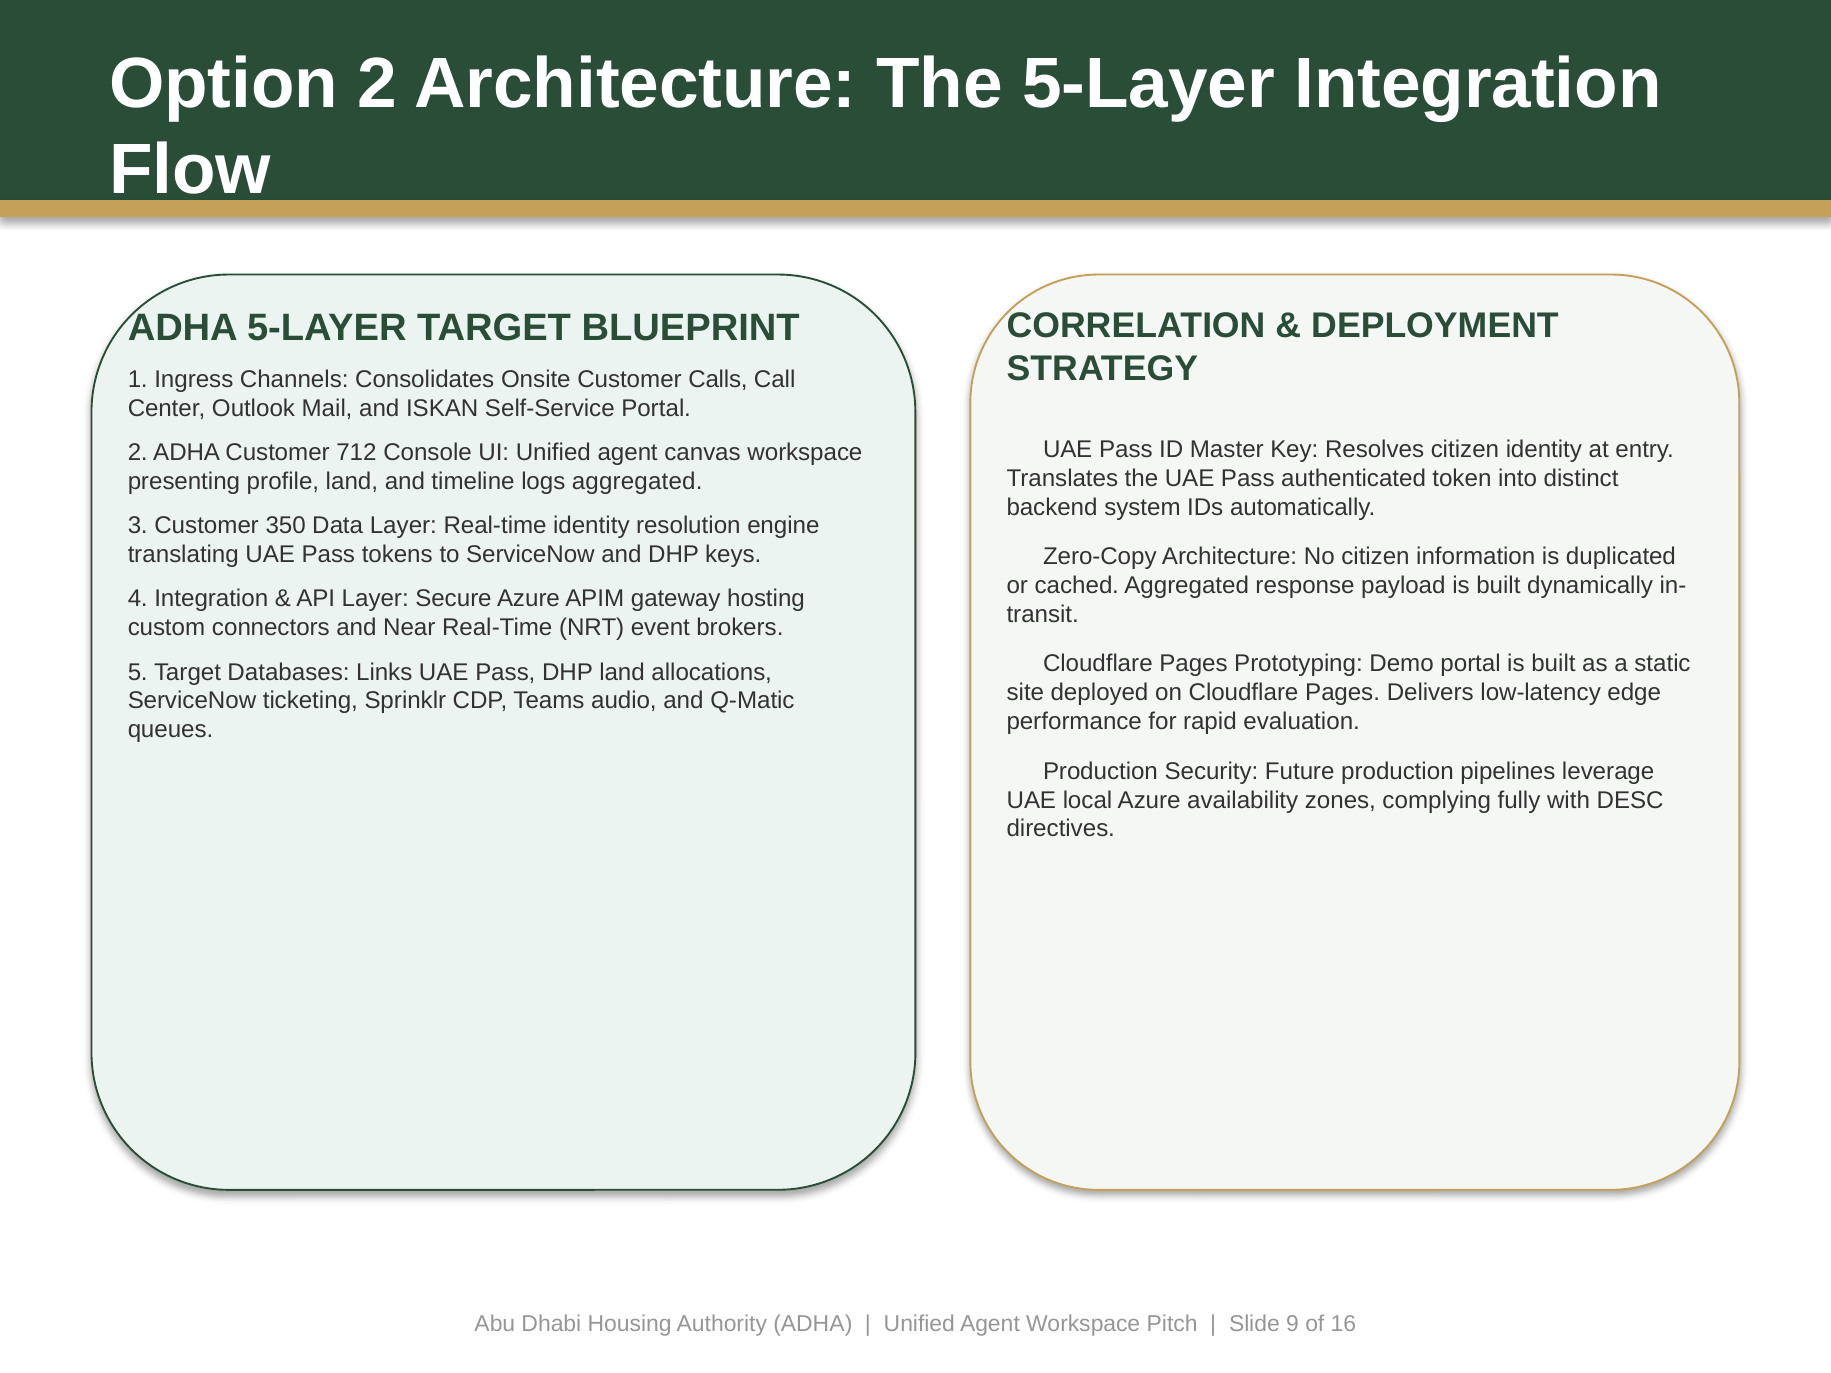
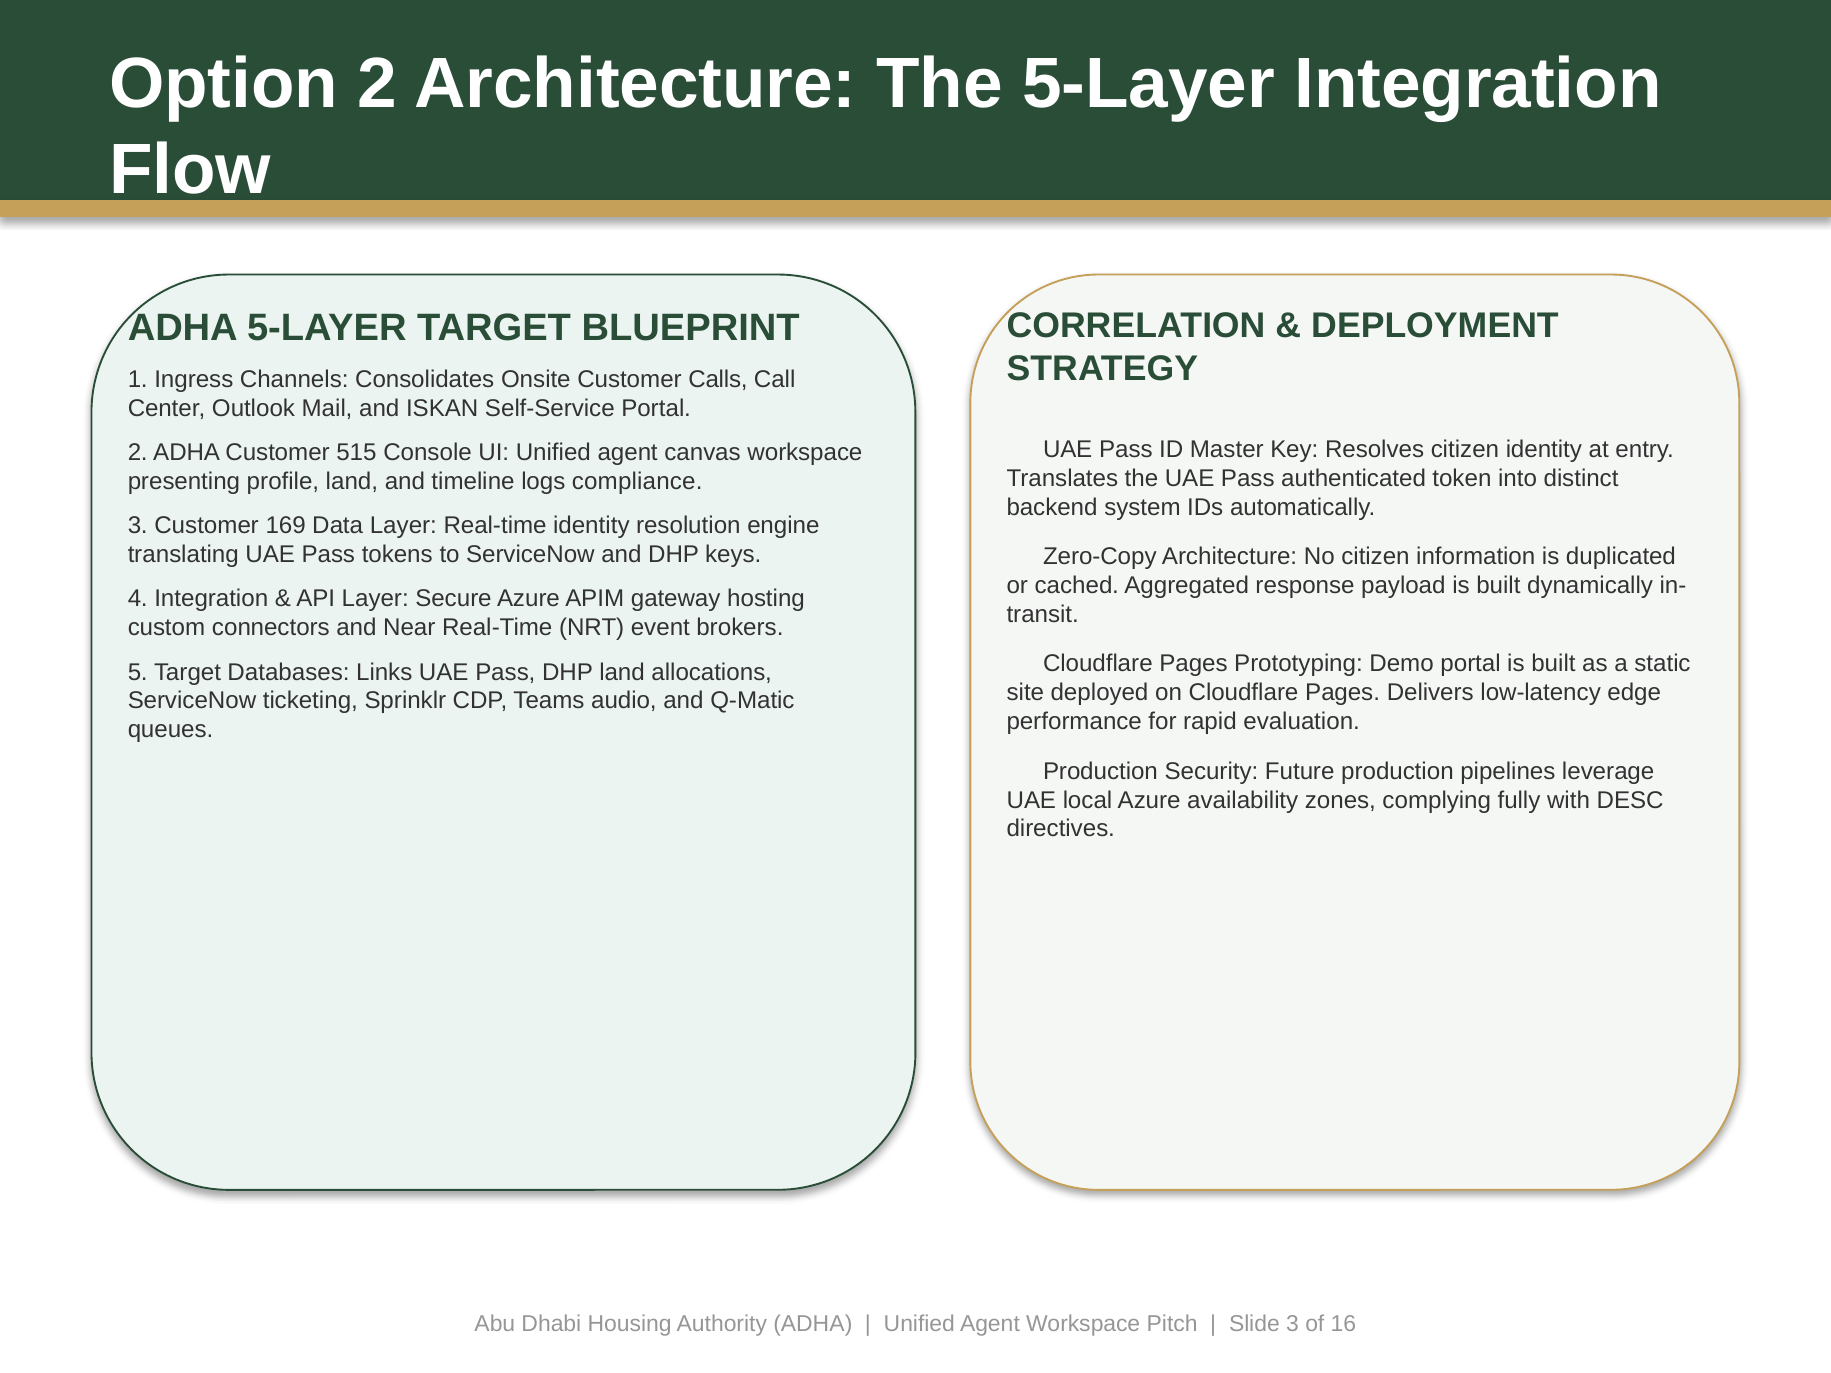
712: 712 -> 515
logs aggregated: aggregated -> compliance
350: 350 -> 169
Slide 9: 9 -> 3
